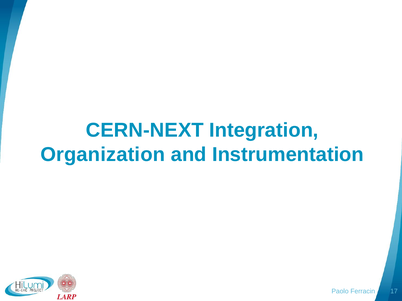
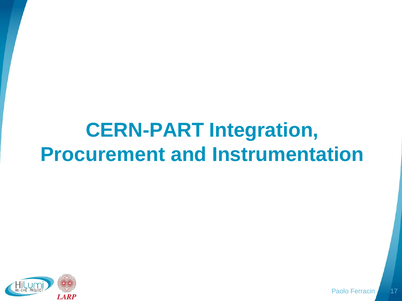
CERN-NEXT: CERN-NEXT -> CERN-PART
Organization: Organization -> Procurement
